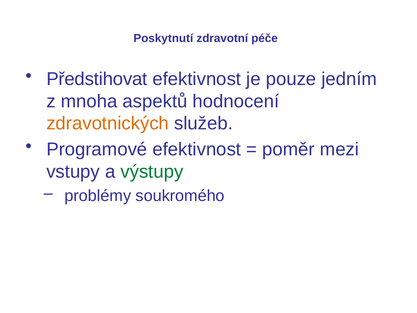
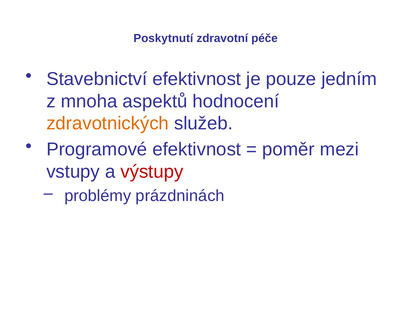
Předstihovat: Předstihovat -> Stavebnictví
výstupy colour: green -> red
soukromého: soukromého -> prázdninách
